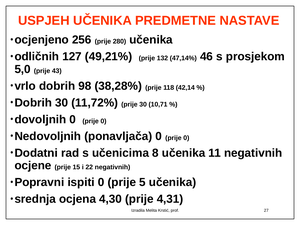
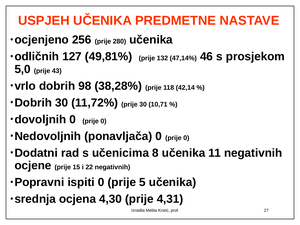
49,21%: 49,21% -> 49,81%
